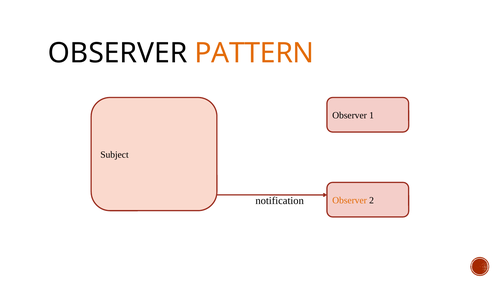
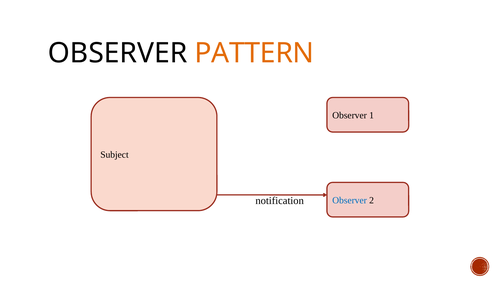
Observer at (350, 200) colour: orange -> blue
